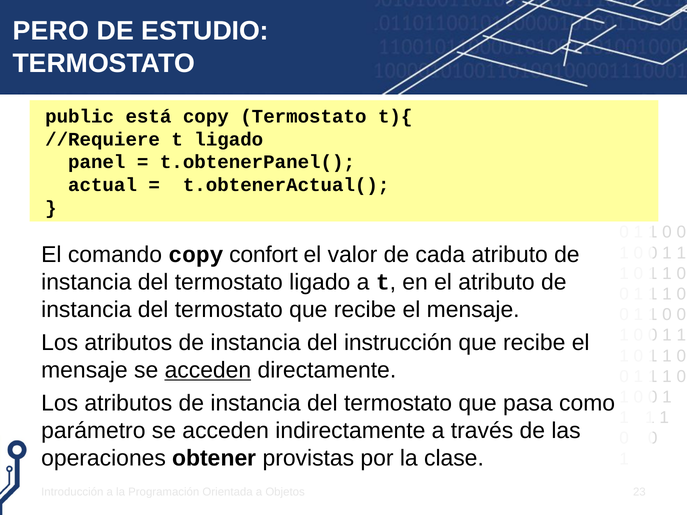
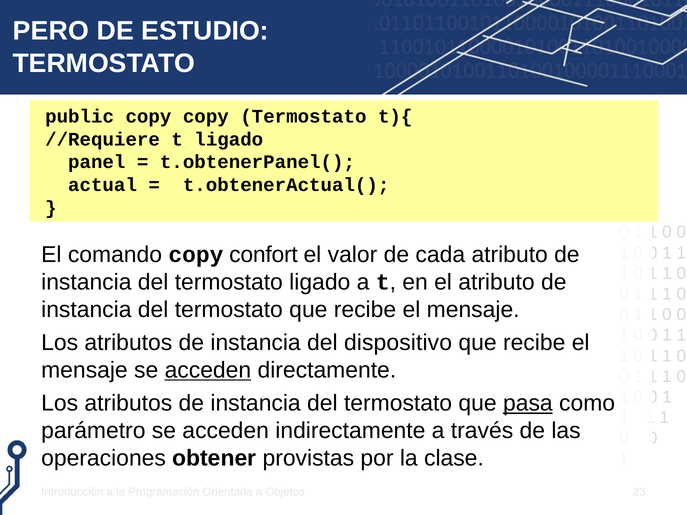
public está: está -> copy
instrucción: instrucción -> dispositivo
pasa underline: none -> present
